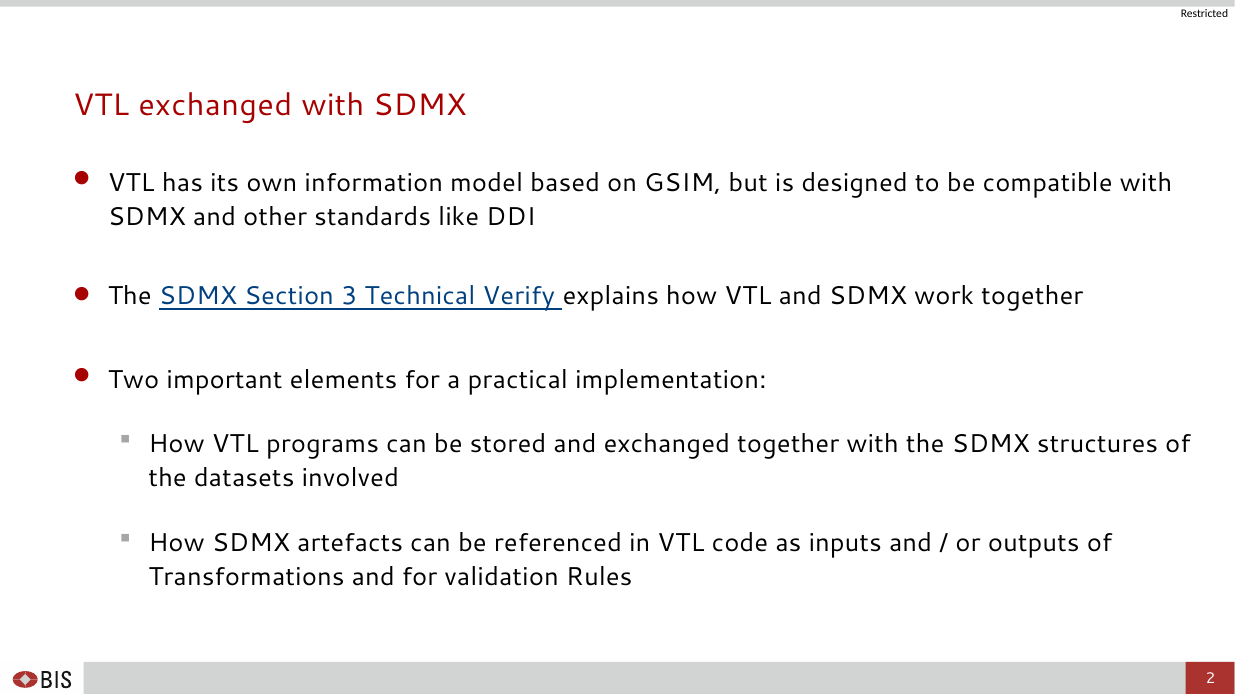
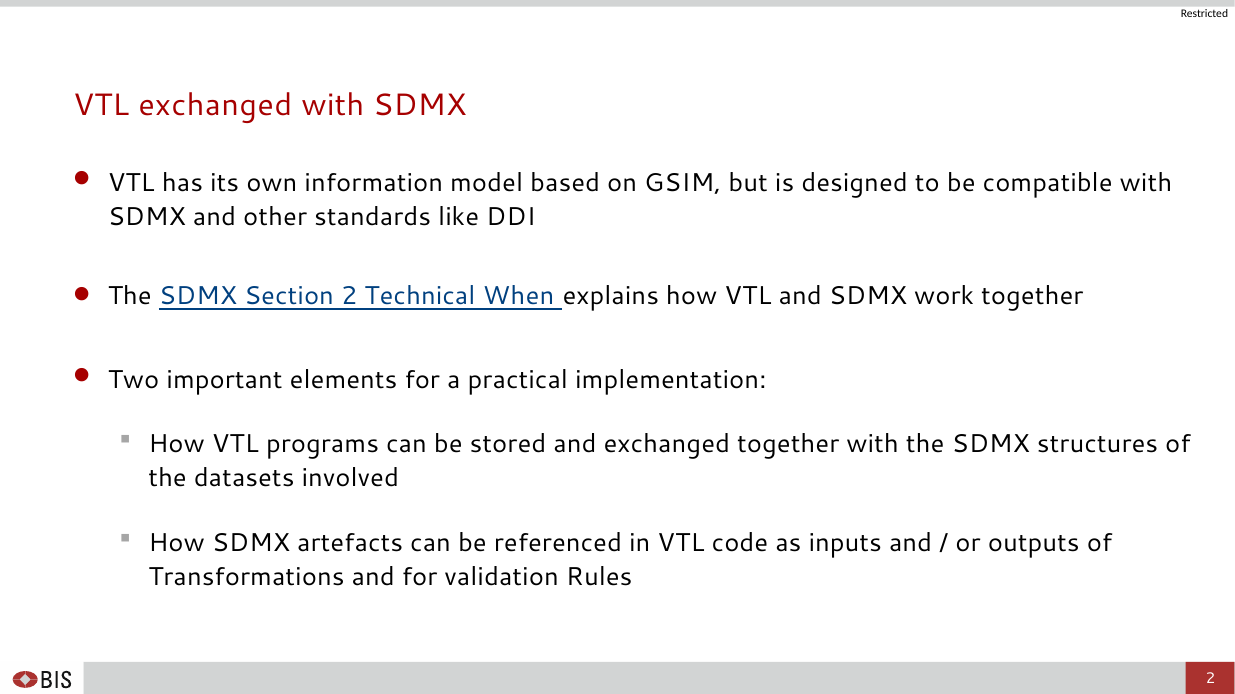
Section 3: 3 -> 2
Verify: Verify -> When
